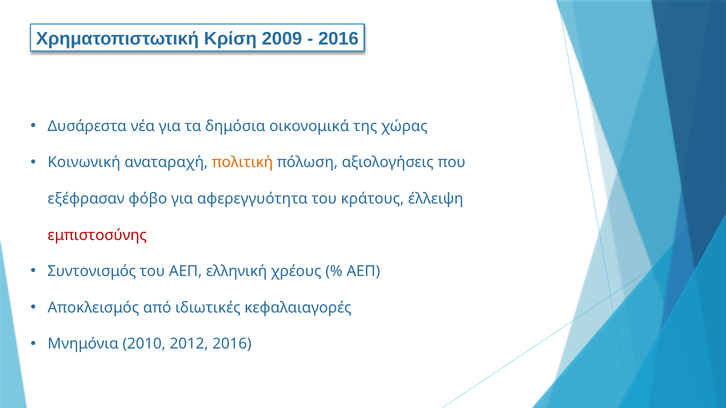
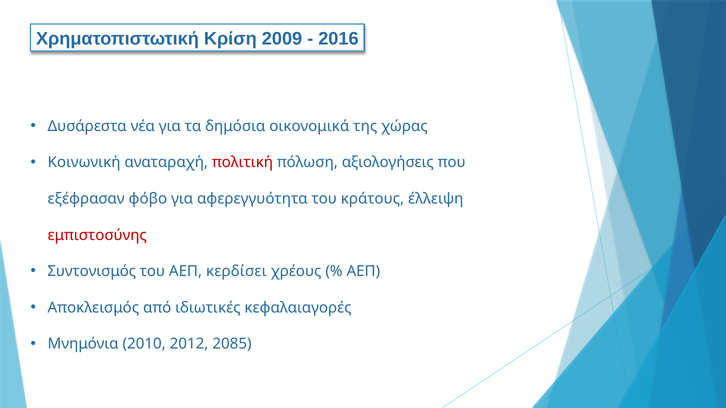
πολιτική colour: orange -> red
ελληνική: ελληνική -> κερδίσει
2012 2016: 2016 -> 2085
